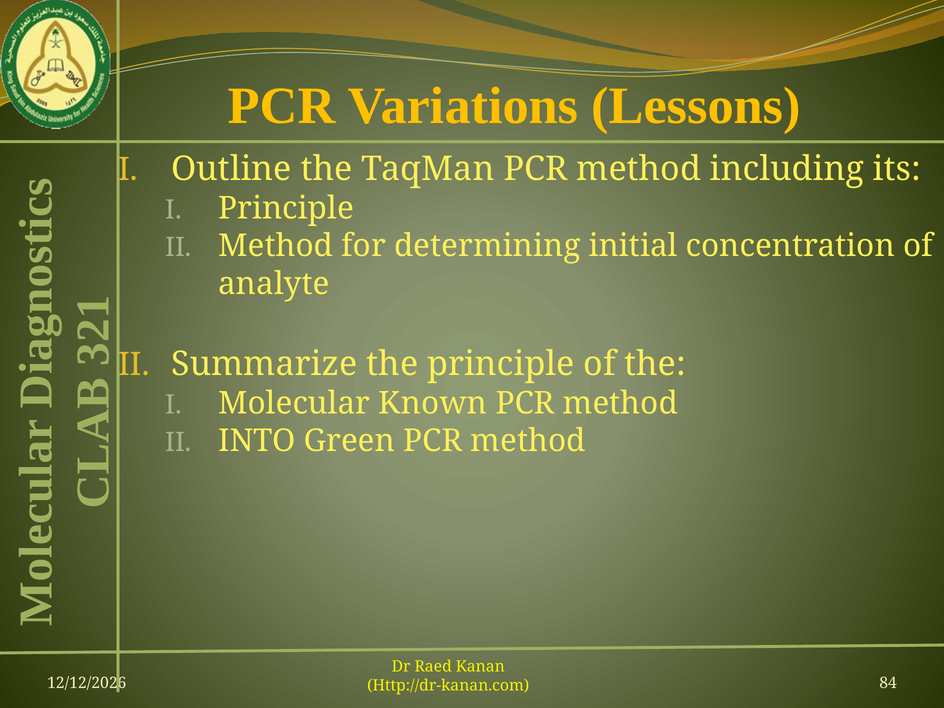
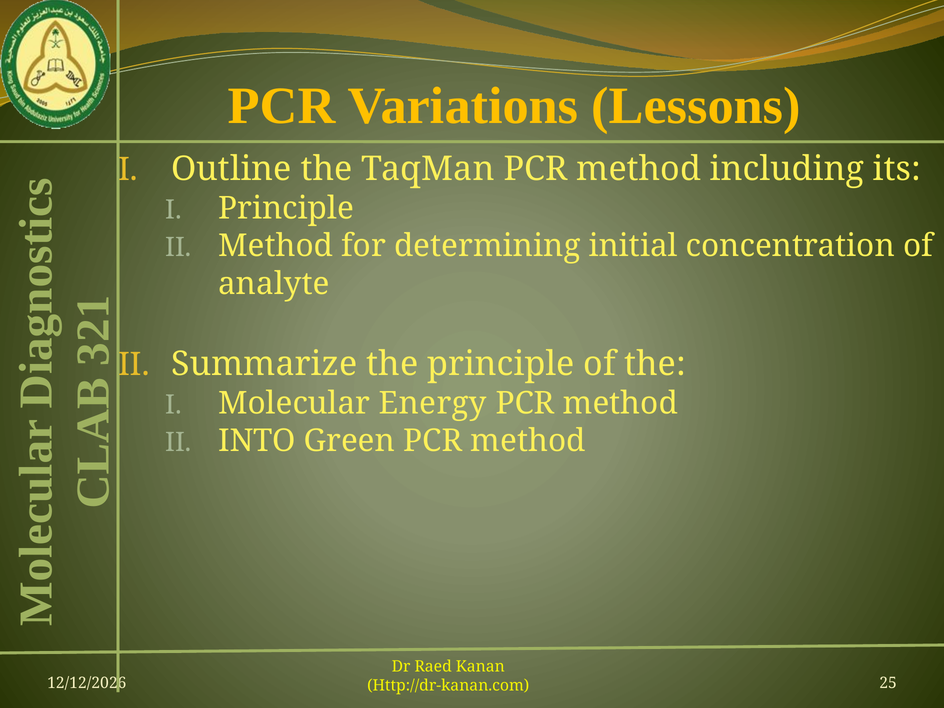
Known: Known -> Energy
84: 84 -> 25
